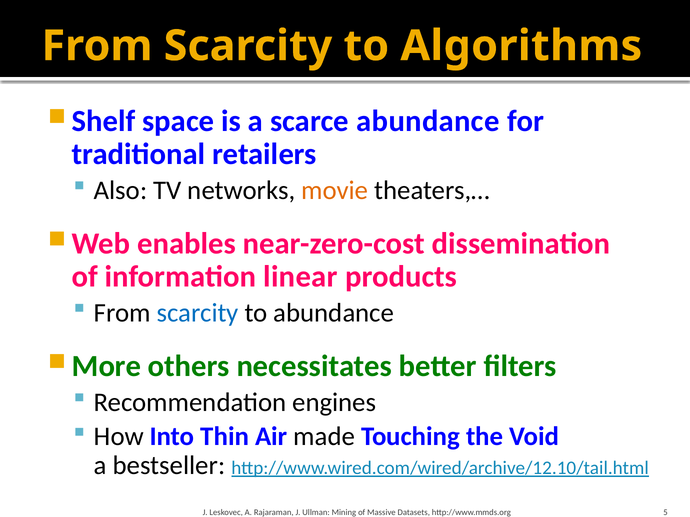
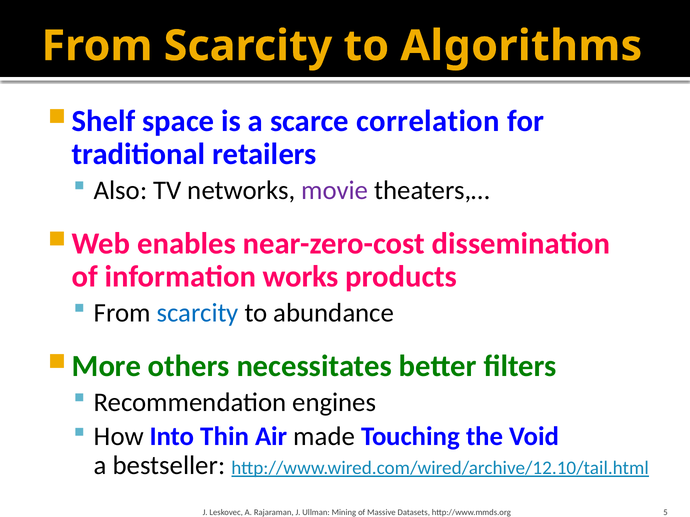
scarce abundance: abundance -> correlation
movie colour: orange -> purple
linear: linear -> works
